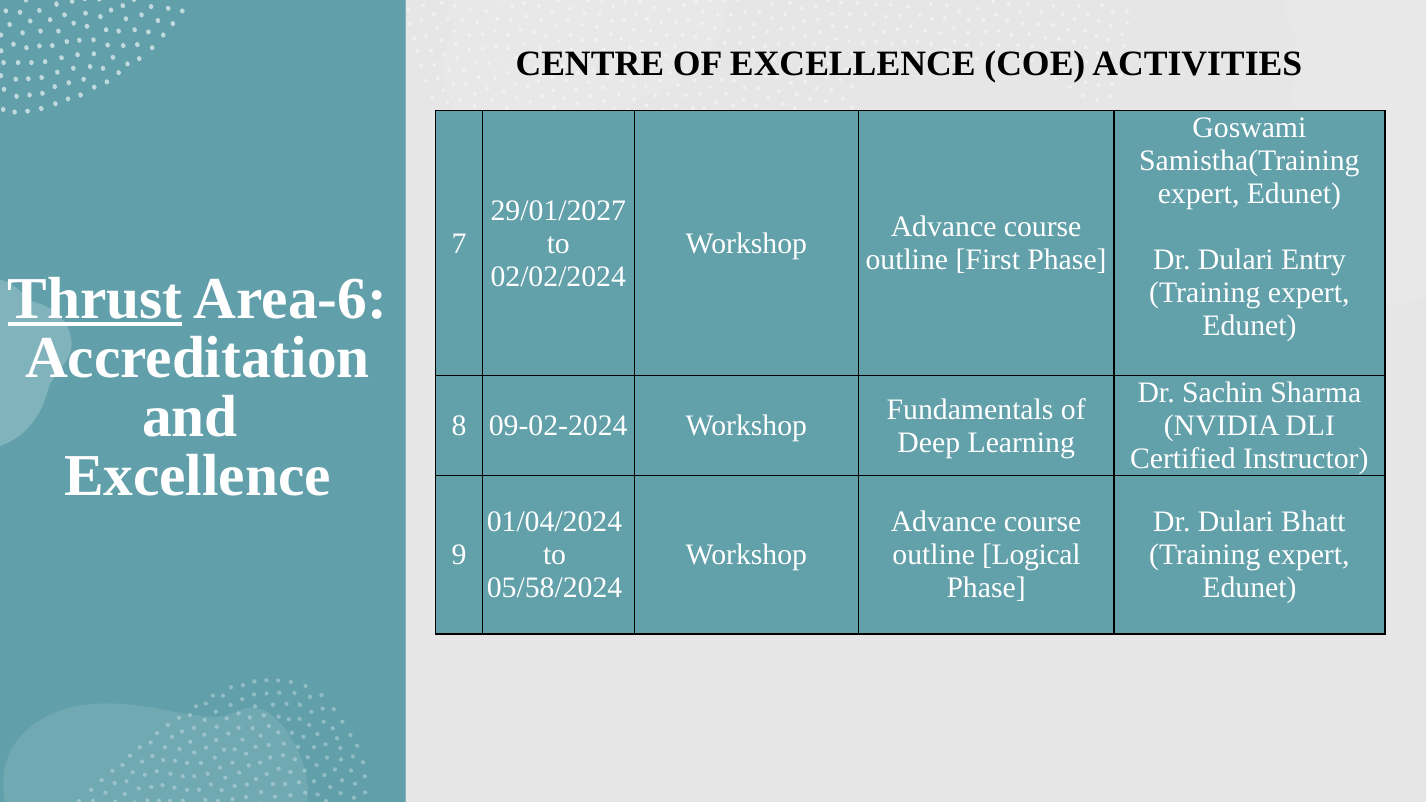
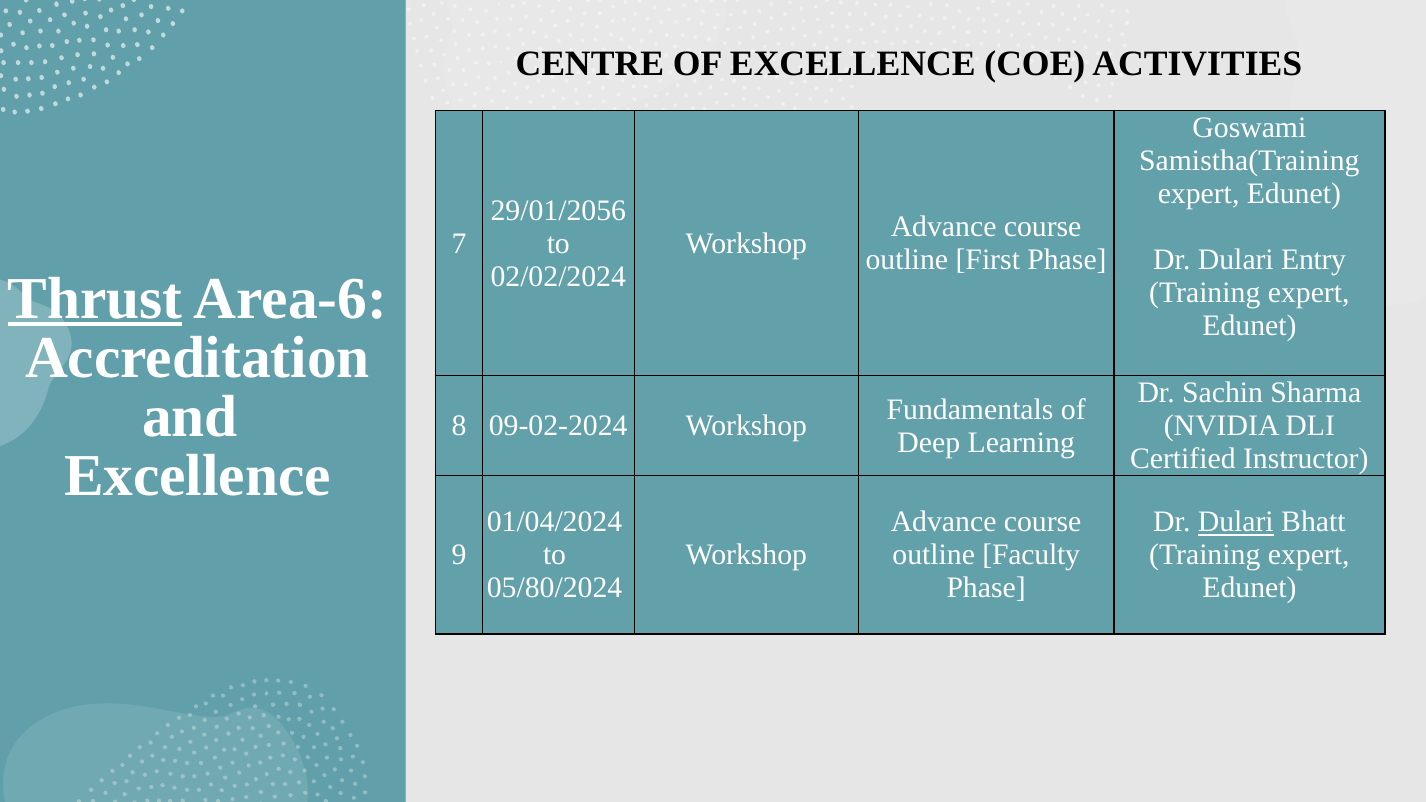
29/01/2027: 29/01/2027 -> 29/01/2056
Dulari at (1236, 522) underline: none -> present
Logical: Logical -> Faculty
05/58/2024: 05/58/2024 -> 05/80/2024
